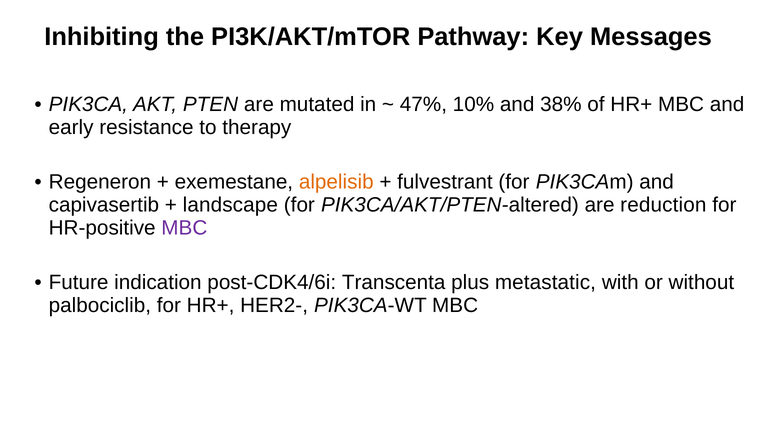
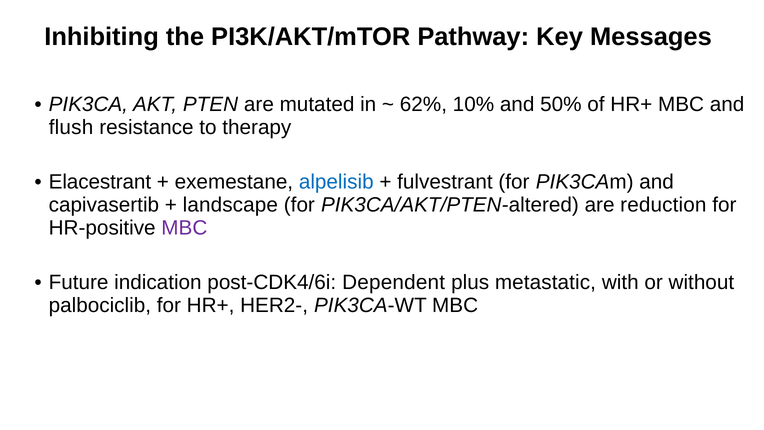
47%: 47% -> 62%
38%: 38% -> 50%
early: early -> flush
Regeneron: Regeneron -> Elacestrant
alpelisib colour: orange -> blue
Transcenta: Transcenta -> Dependent
